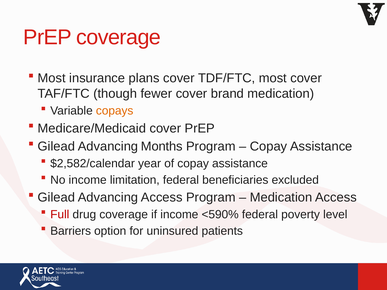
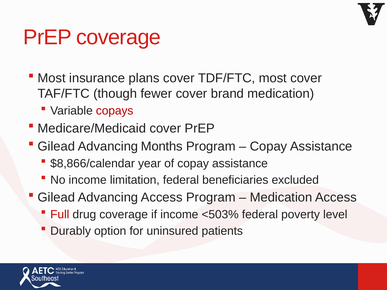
copays colour: orange -> red
$2,582/calendar: $2,582/calendar -> $8,866/calendar
<590%: <590% -> <503%
Barriers: Barriers -> Durably
